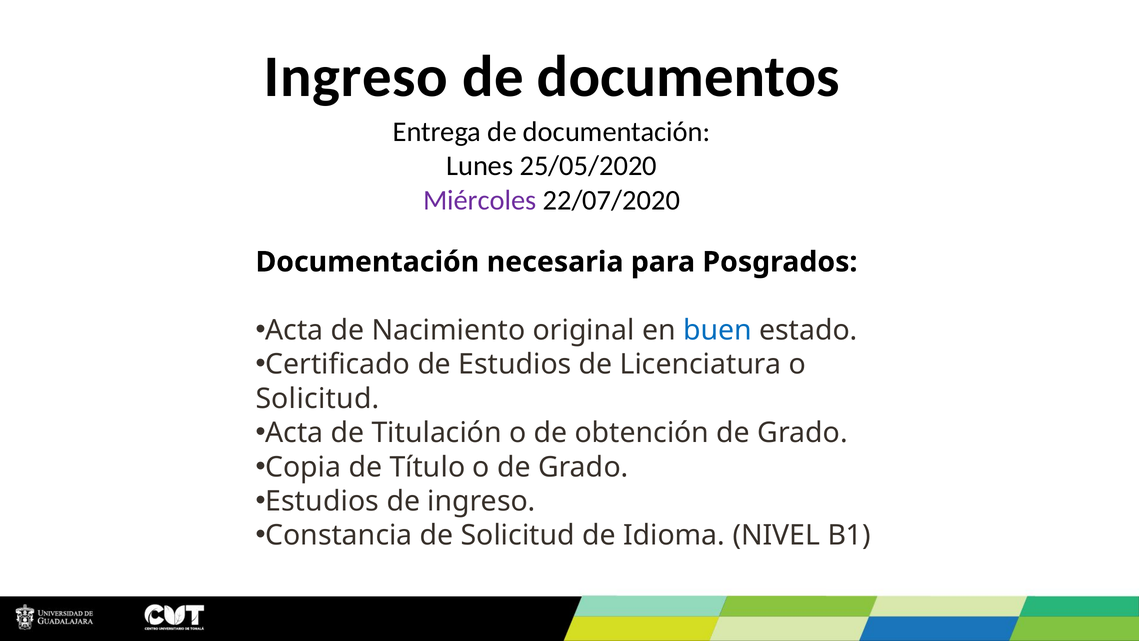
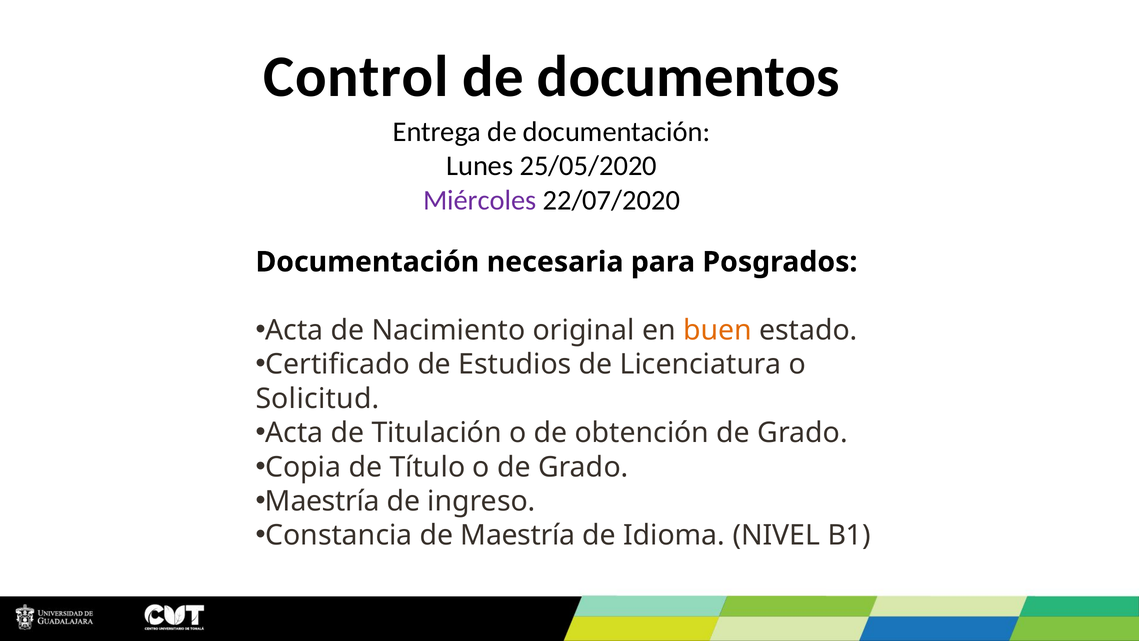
Ingreso at (356, 77): Ingreso -> Control
buen colour: blue -> orange
Estudios at (322, 501): Estudios -> Maestría
de Solicitud: Solicitud -> Maestría
